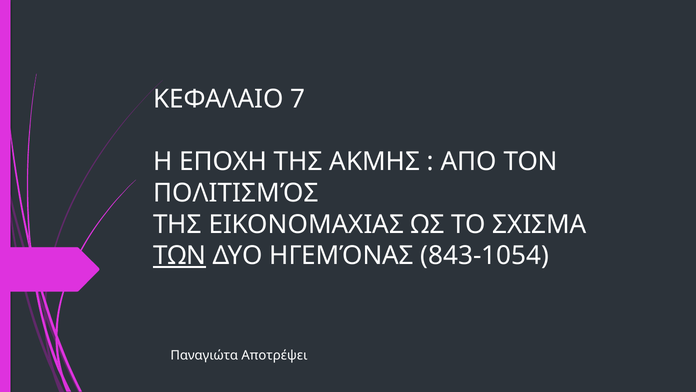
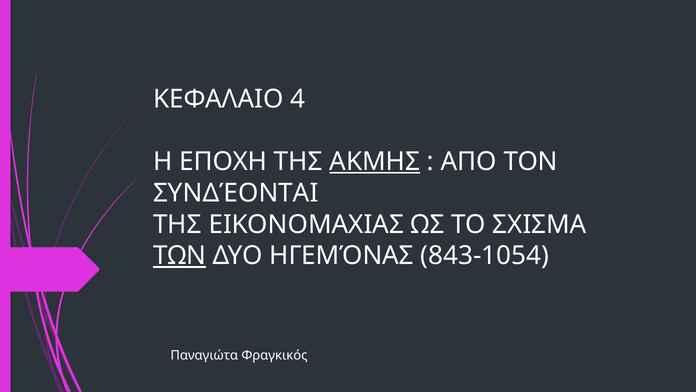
7: 7 -> 4
ΑΚΜΗΣ underline: none -> present
ΠΟΛΙΤΙΣΜΌΣ: ΠΟΛΙΤΙΣΜΌΣ -> ΣΥΝΔΈΟΝΤΑΙ
Αποτρέψει: Αποτρέψει -> Φραγκικός
